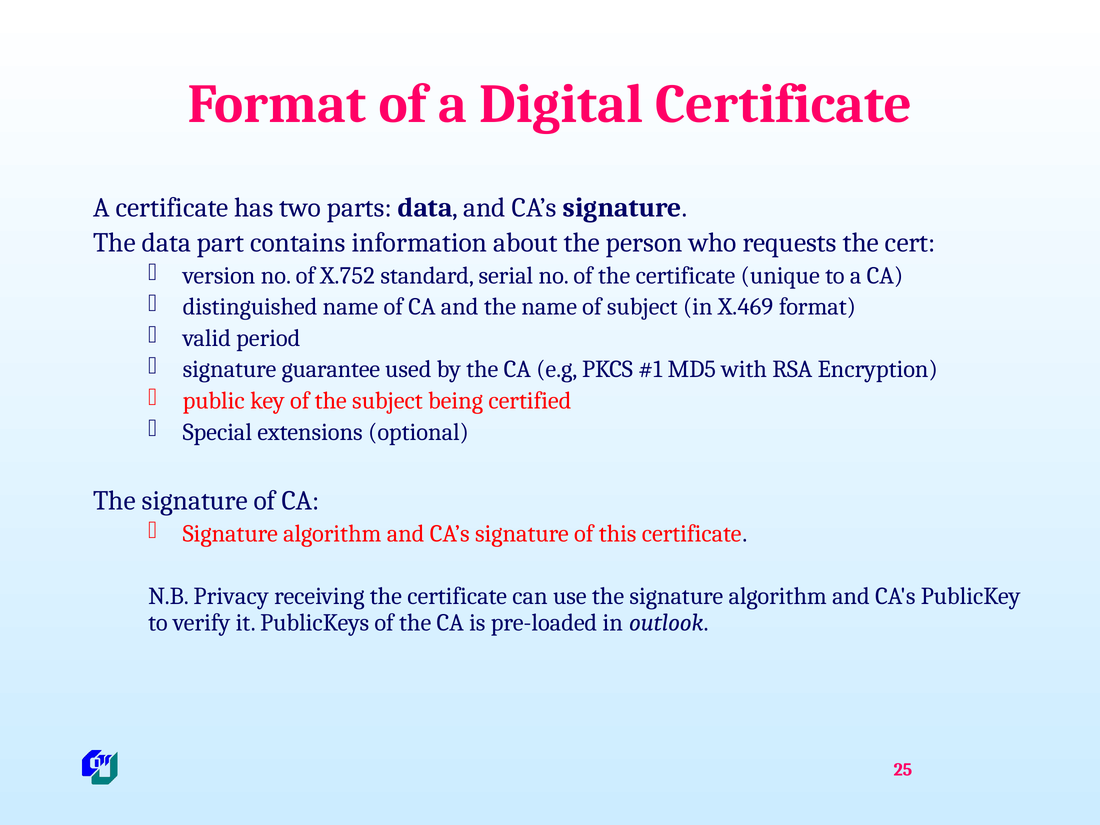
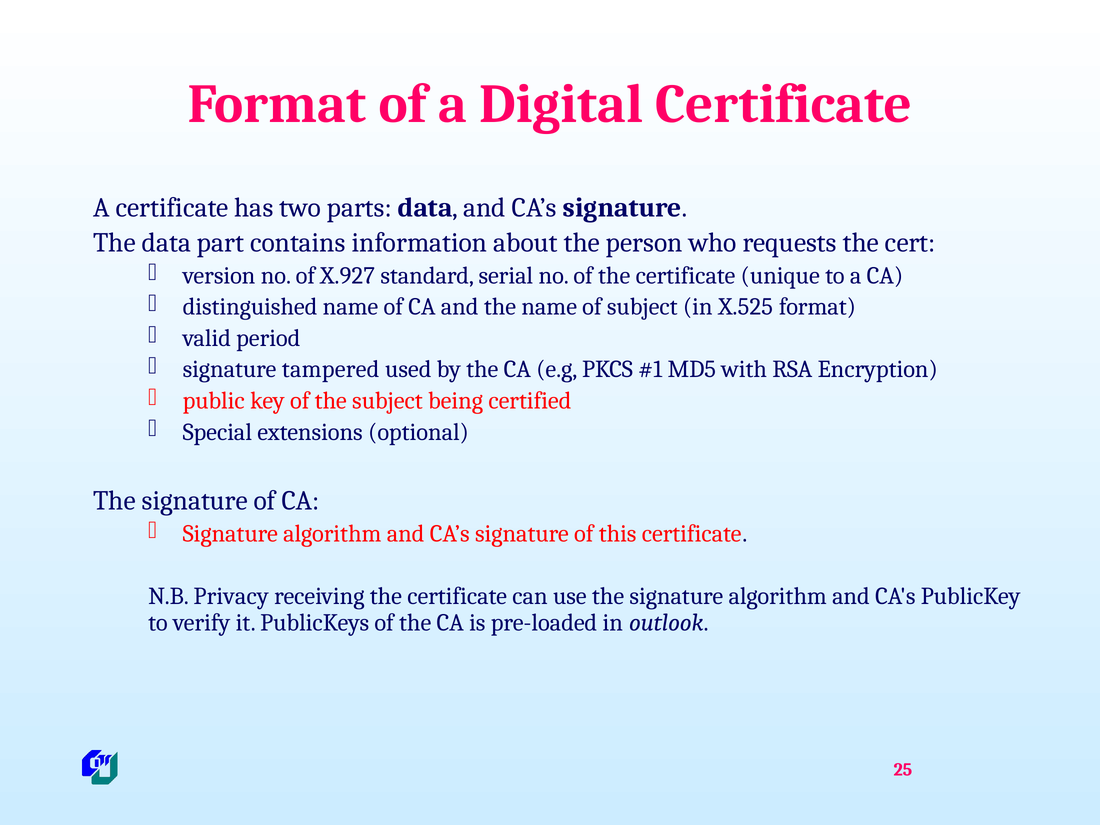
X.752: X.752 -> X.927
X.469: X.469 -> X.525
guarantee: guarantee -> tampered
